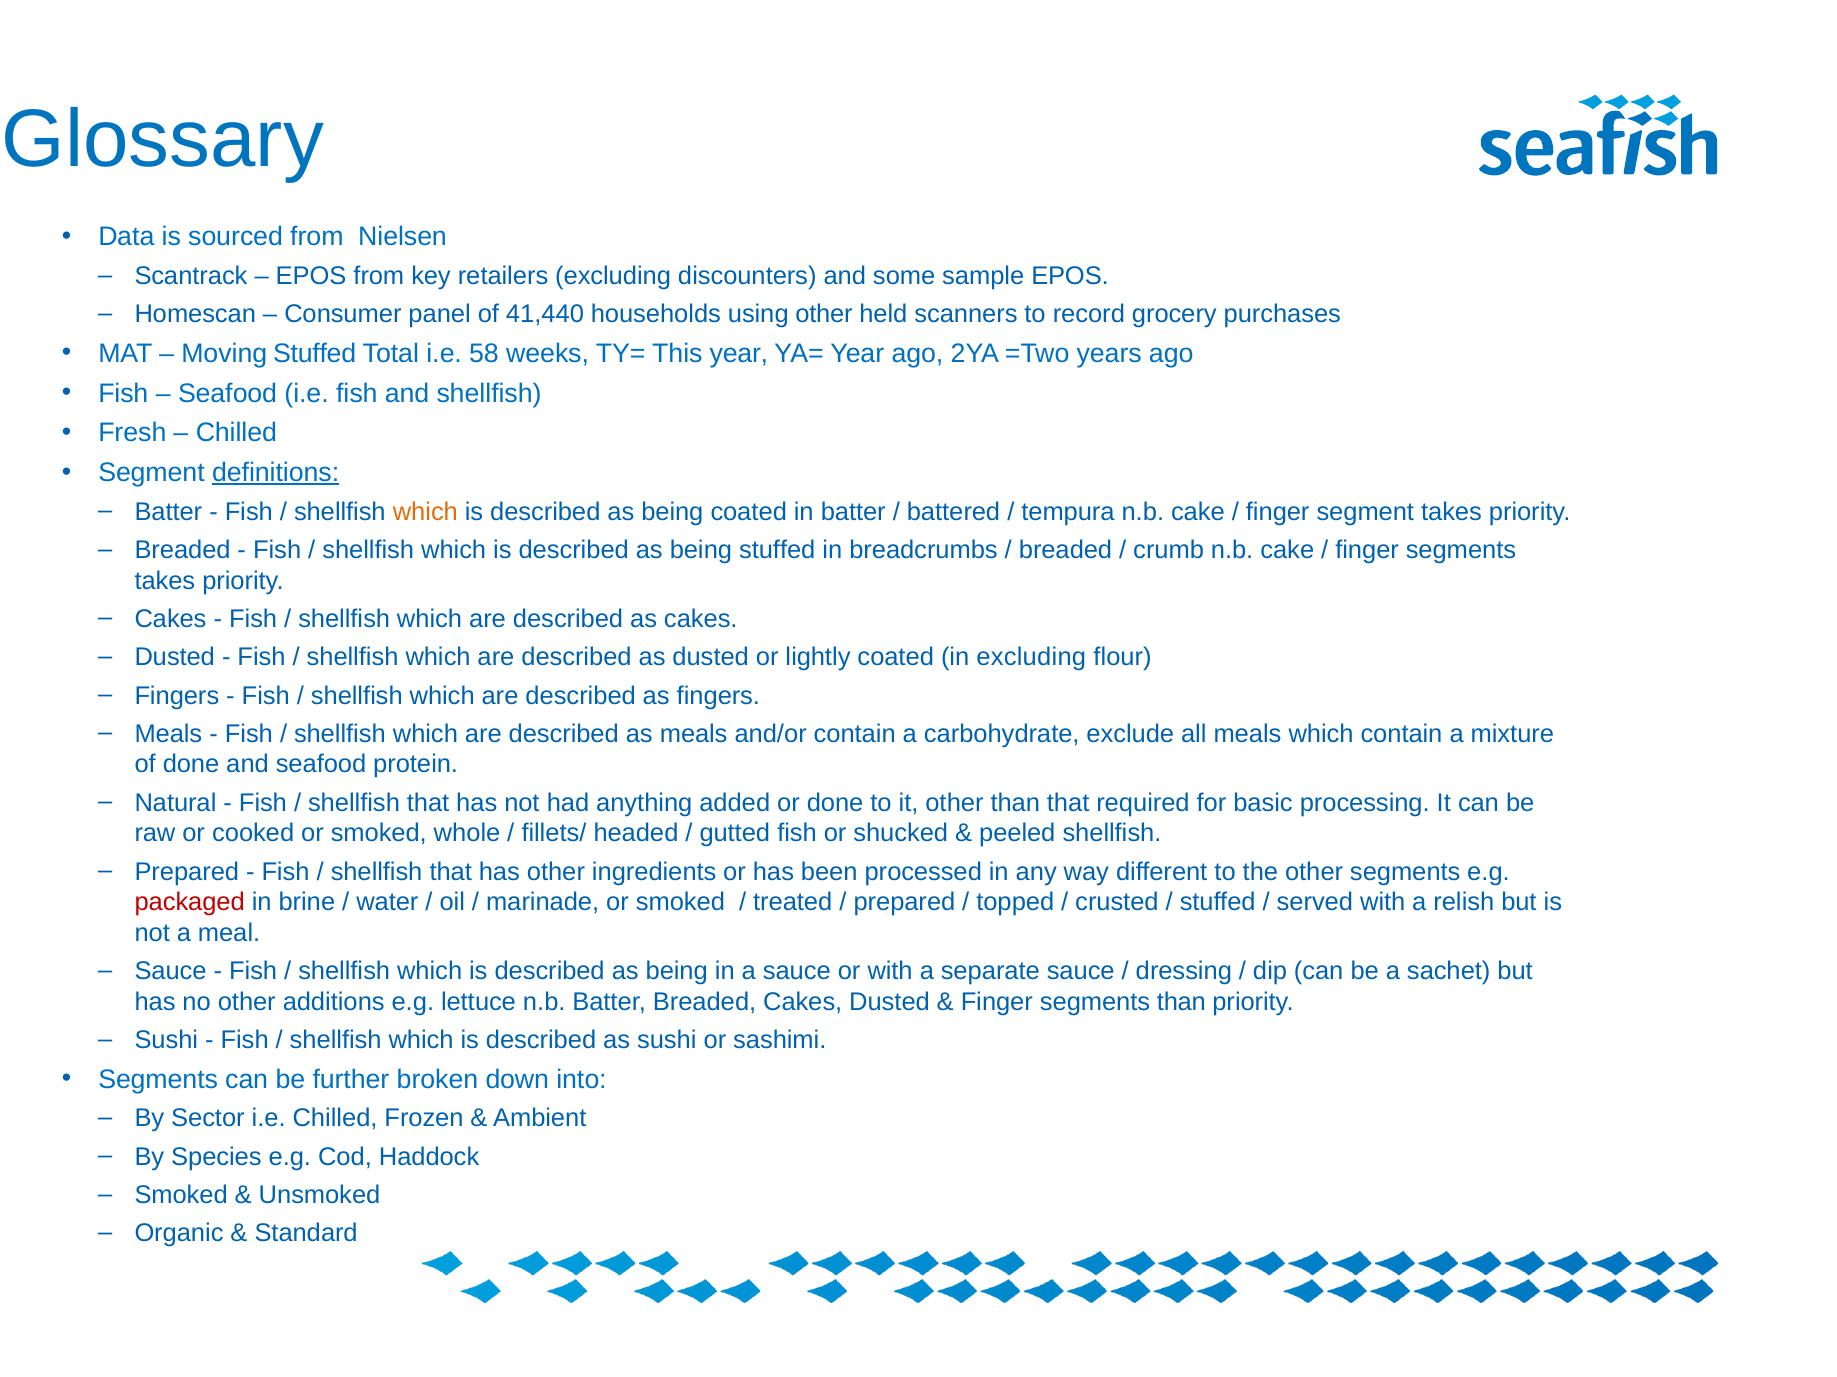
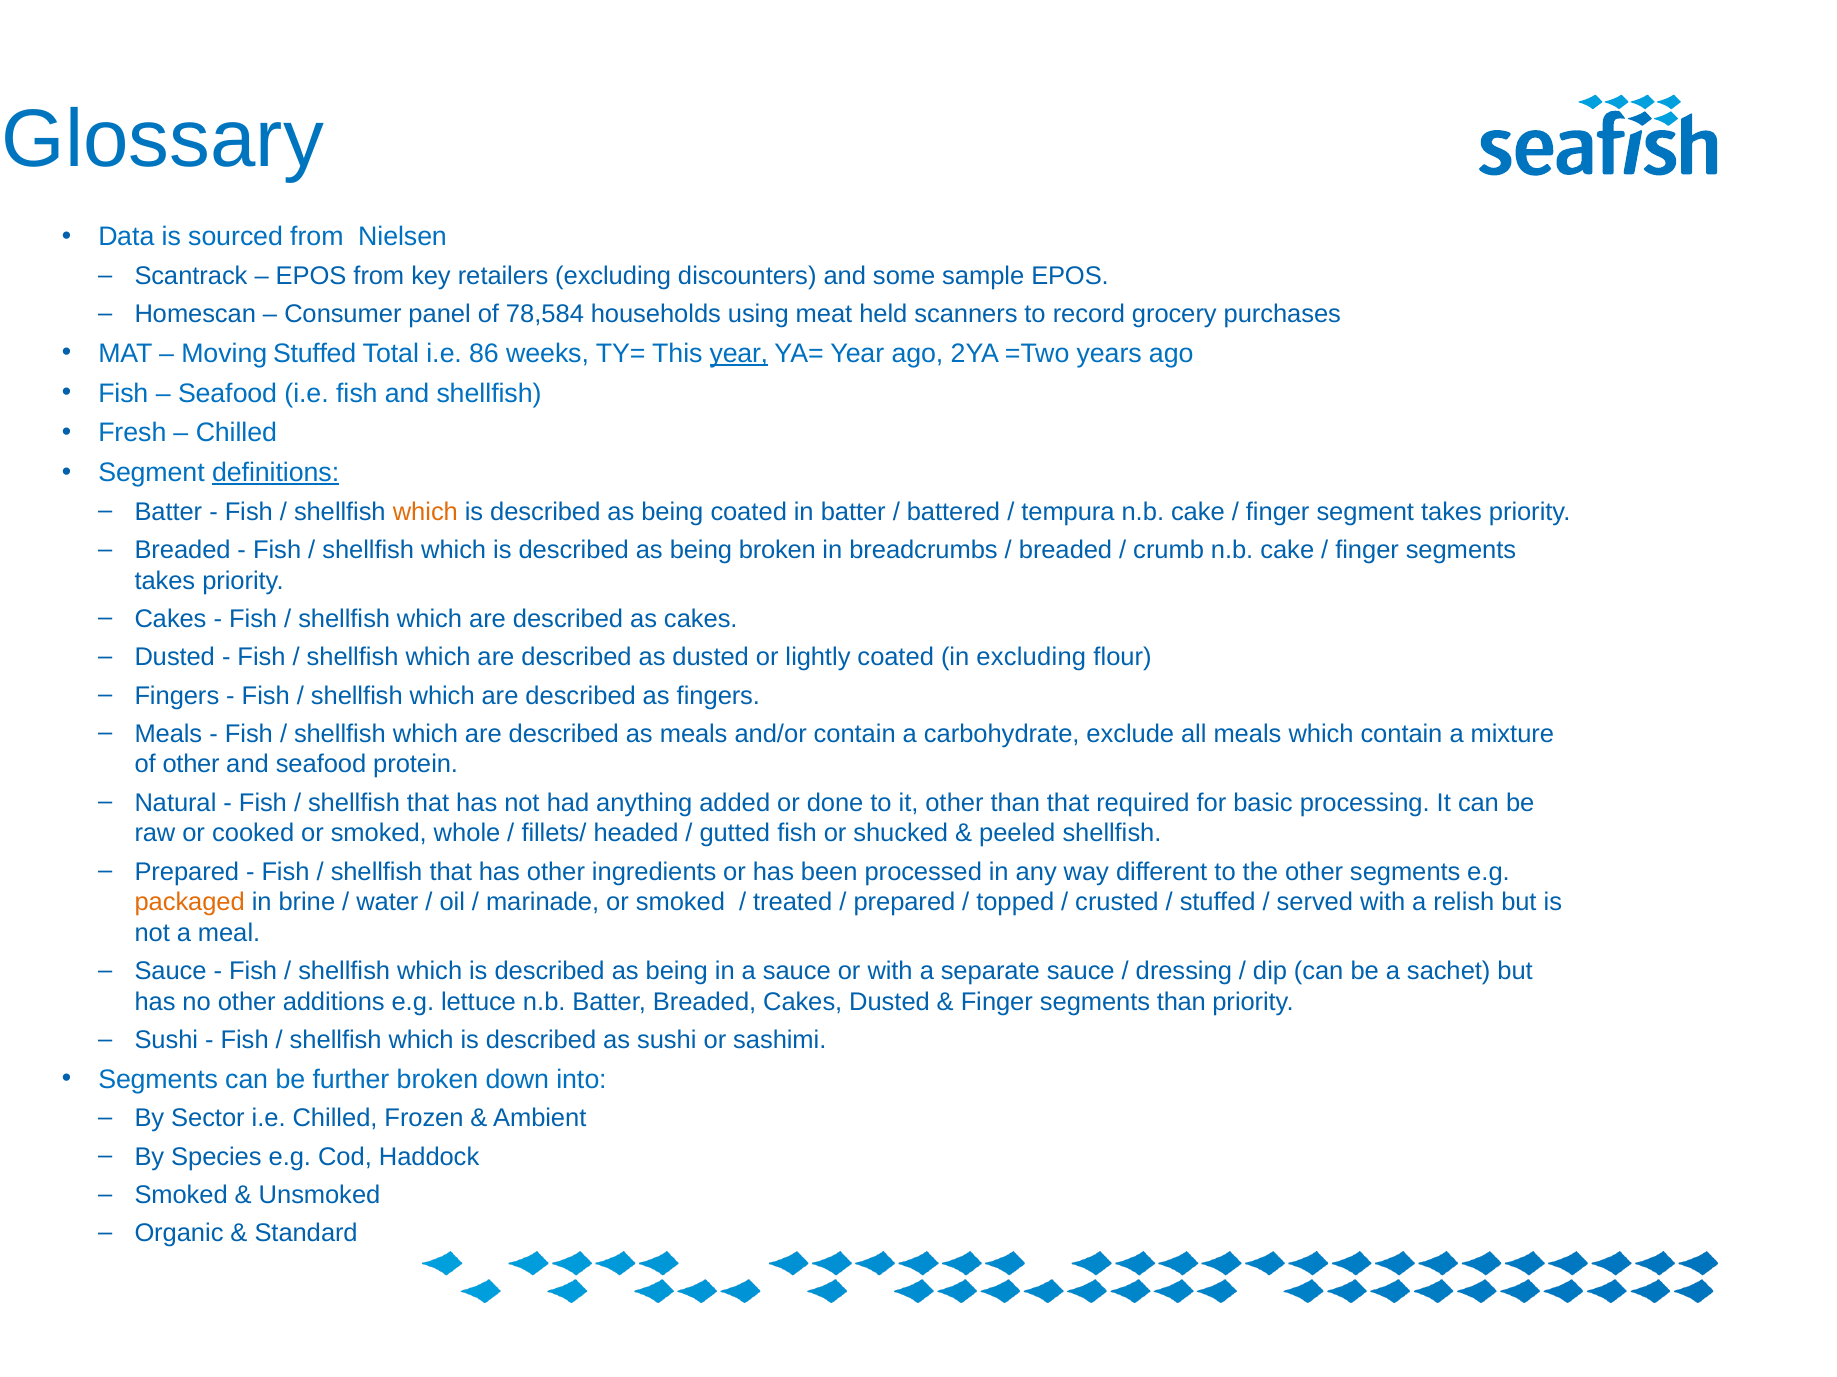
41,440: 41,440 -> 78,584
using other: other -> meat
58: 58 -> 86
year at (739, 354) underline: none -> present
being stuffed: stuffed -> broken
of done: done -> other
packaged colour: red -> orange
